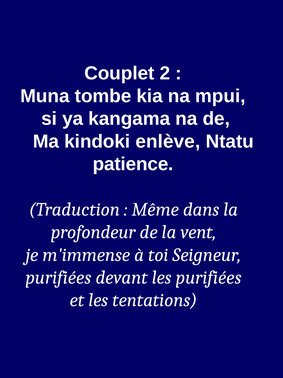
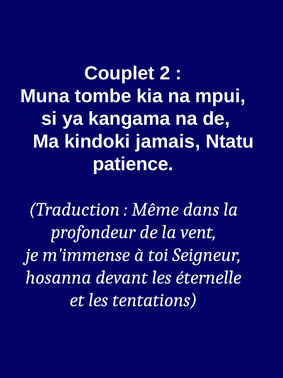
enlève: enlève -> jamais
purifiées at (58, 277): purifiées -> hosanna
les purifiées: purifiées -> éternelle
